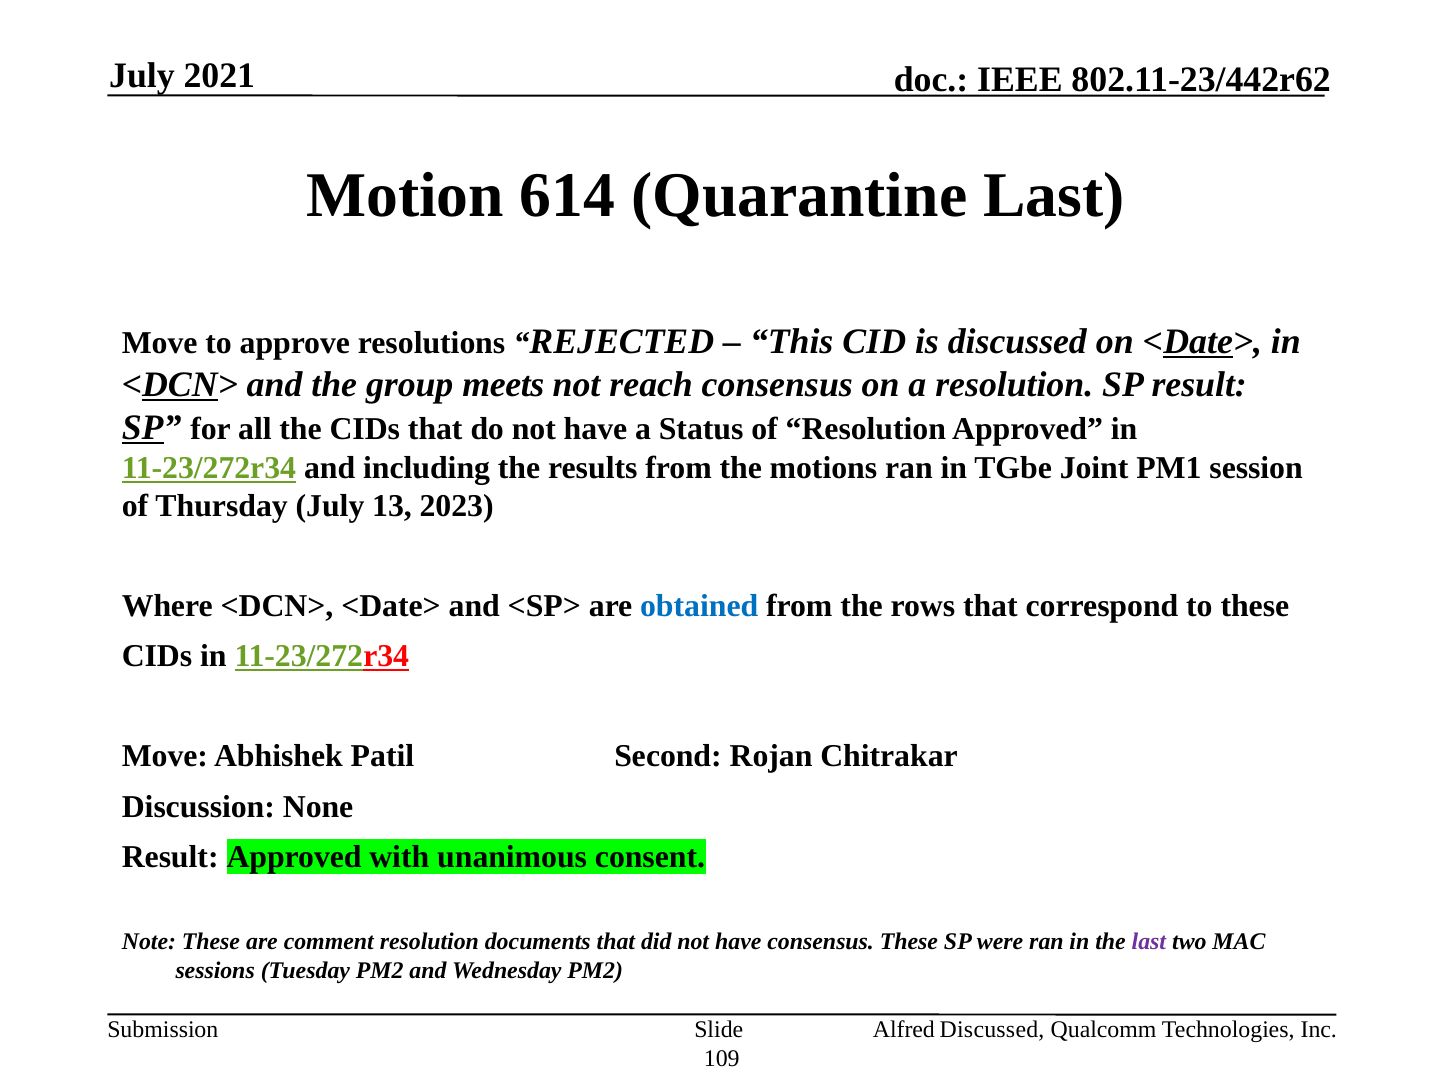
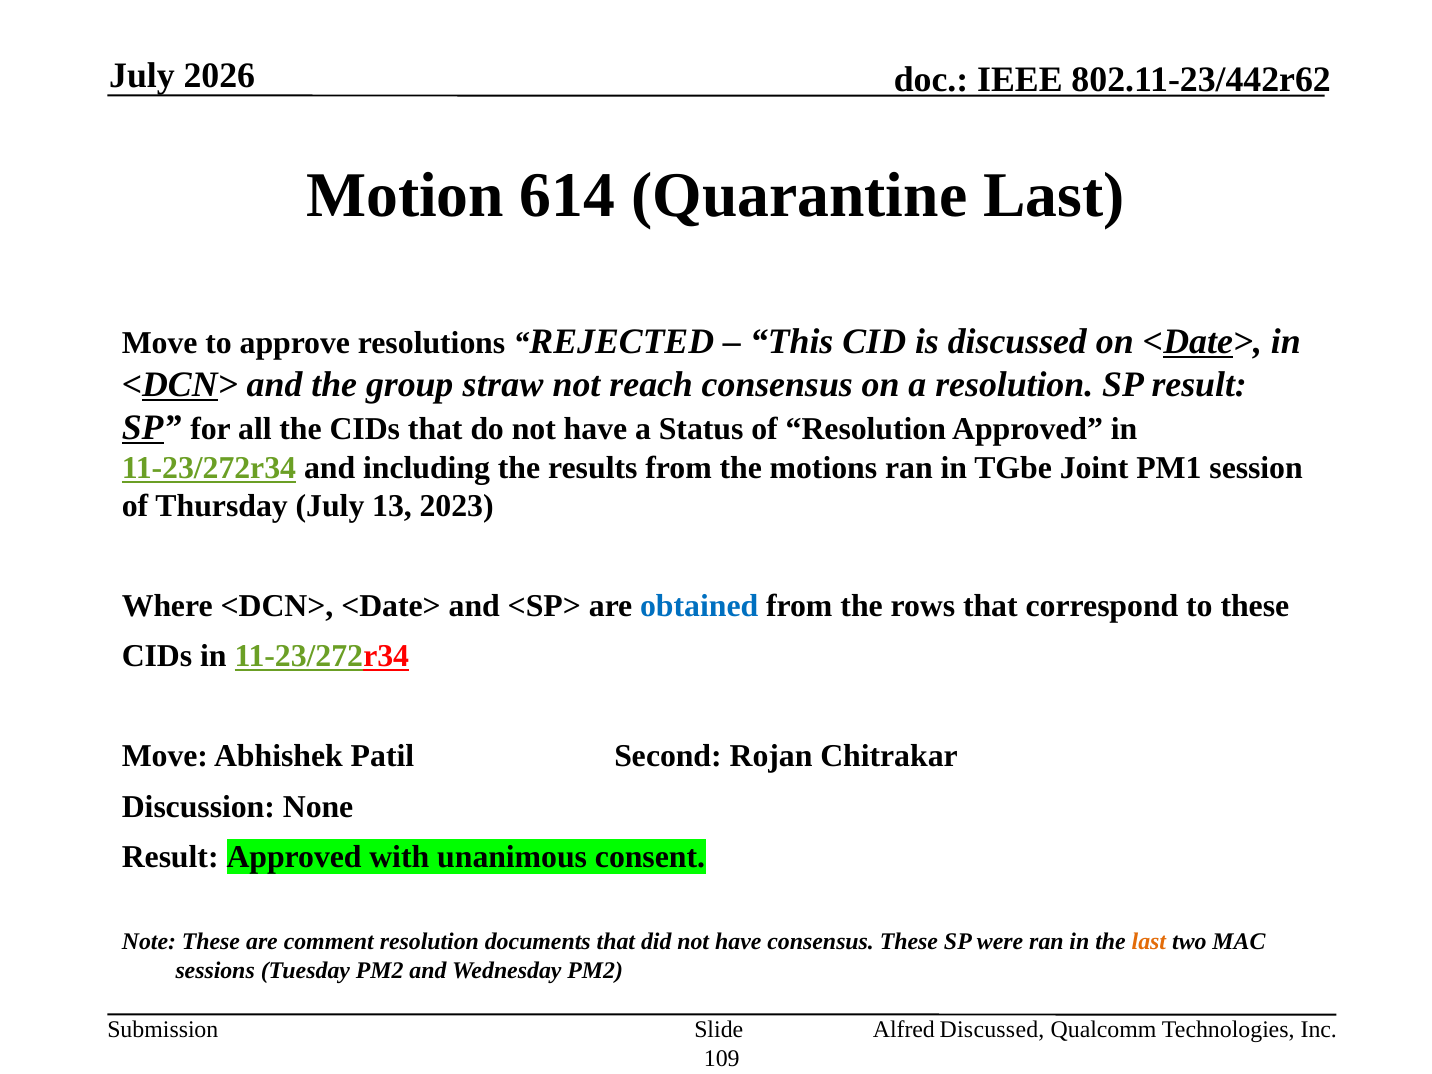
2021: 2021 -> 2026
meets: meets -> straw
last at (1149, 942) colour: purple -> orange
